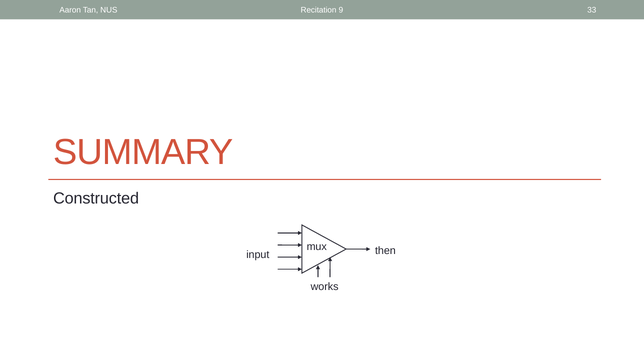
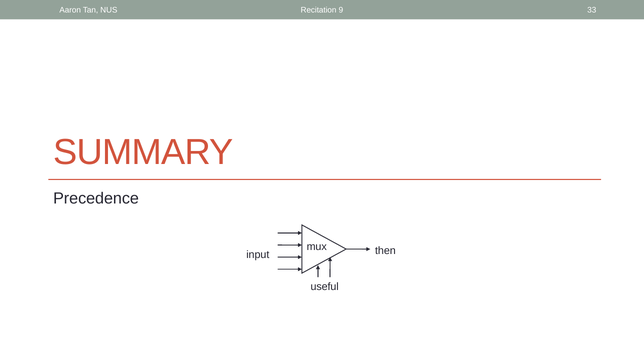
Constructed: Constructed -> Precedence
works: works -> useful
